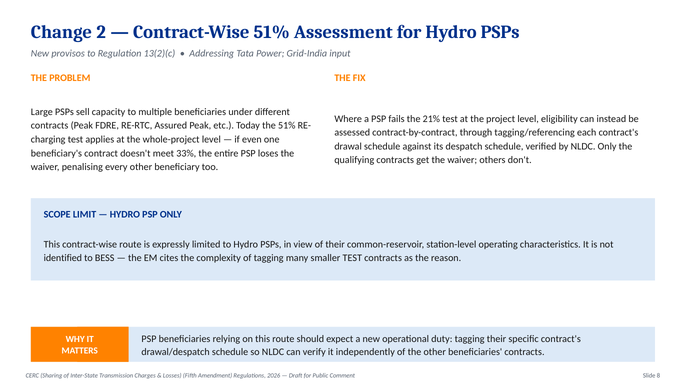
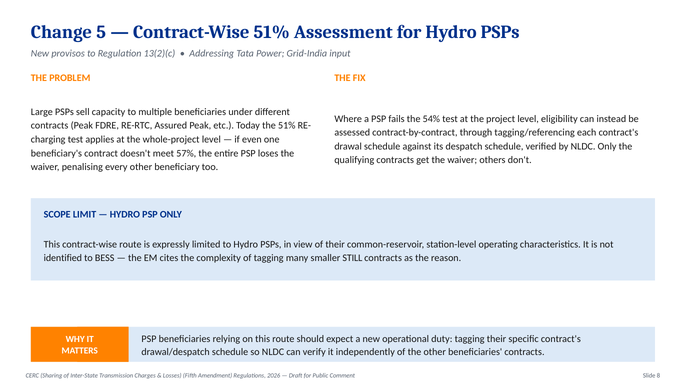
2: 2 -> 5
21%: 21% -> 54%
33%: 33% -> 57%
smaller TEST: TEST -> STILL
